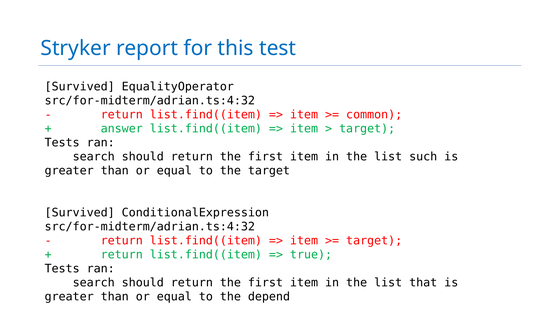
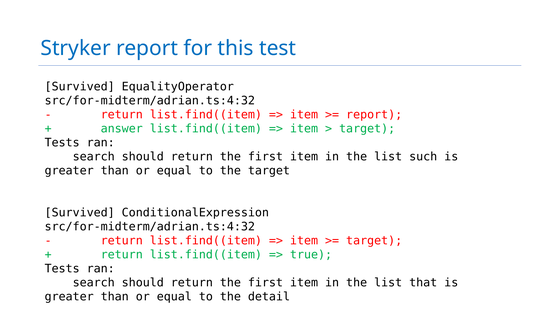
common at (374, 115): common -> report
depend: depend -> detail
